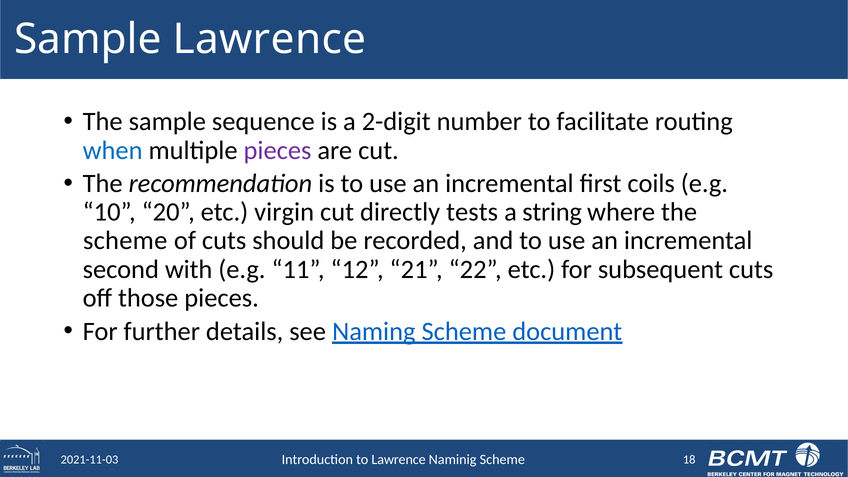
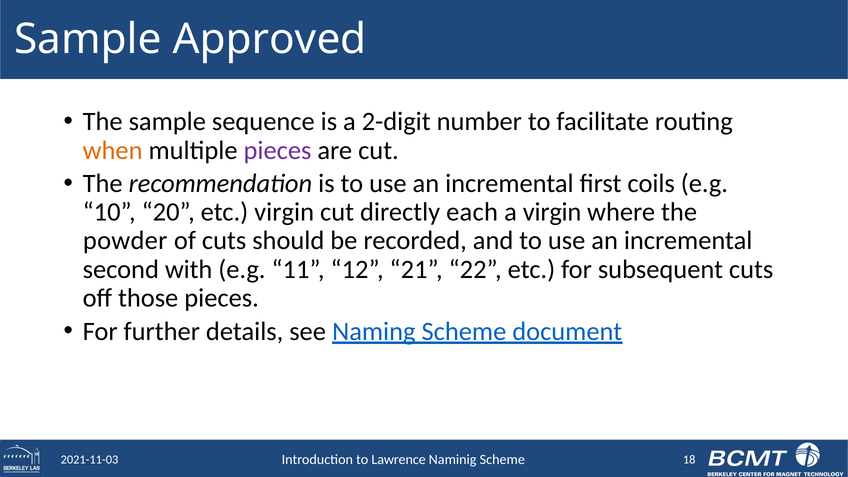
Sample Lawrence: Lawrence -> Approved
when colour: blue -> orange
tests: tests -> each
a string: string -> virgin
scheme at (125, 241): scheme -> powder
